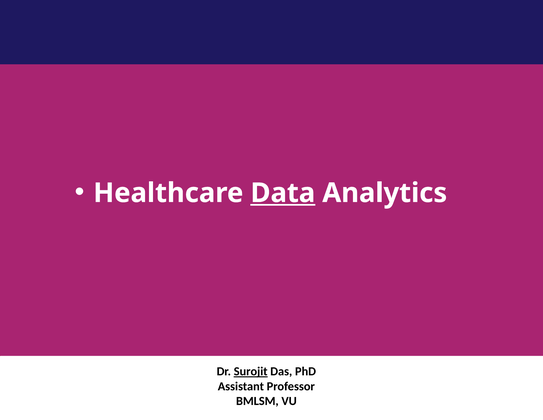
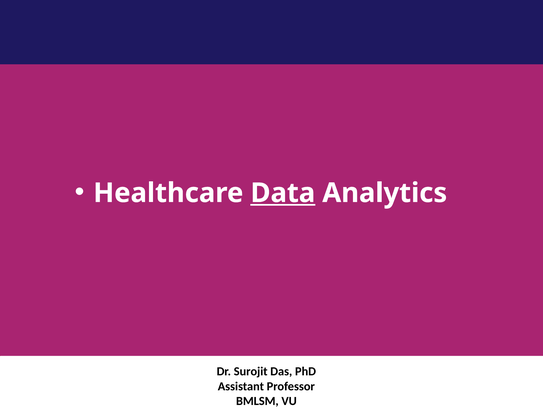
Surojit underline: present -> none
